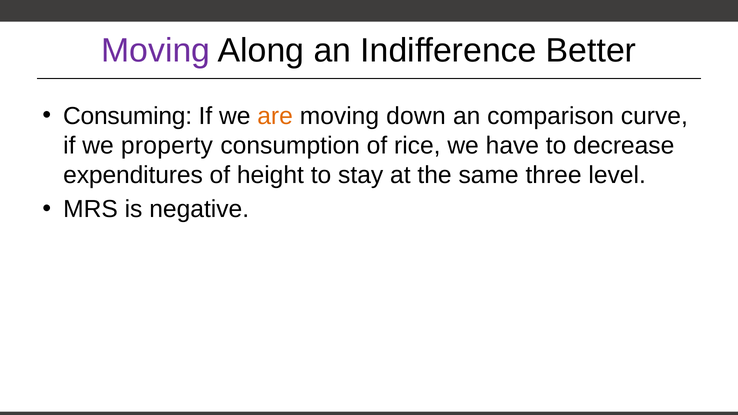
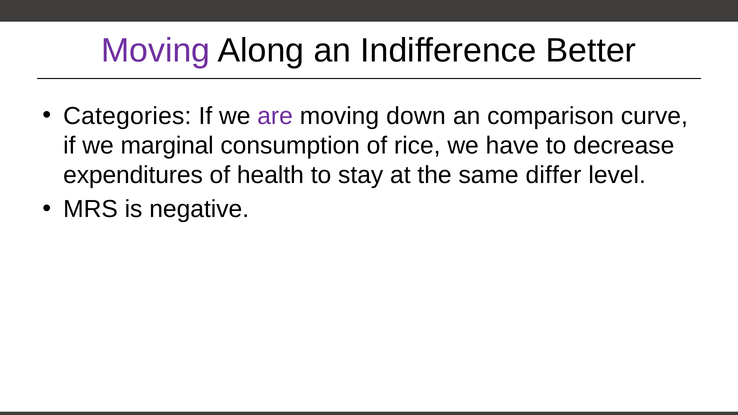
Consuming: Consuming -> Categories
are colour: orange -> purple
property: property -> marginal
height: height -> health
three: three -> differ
